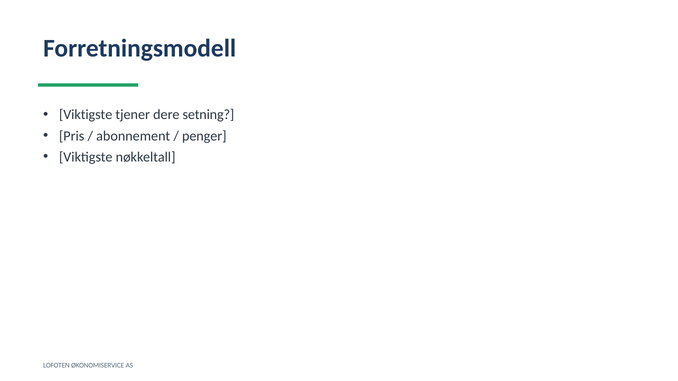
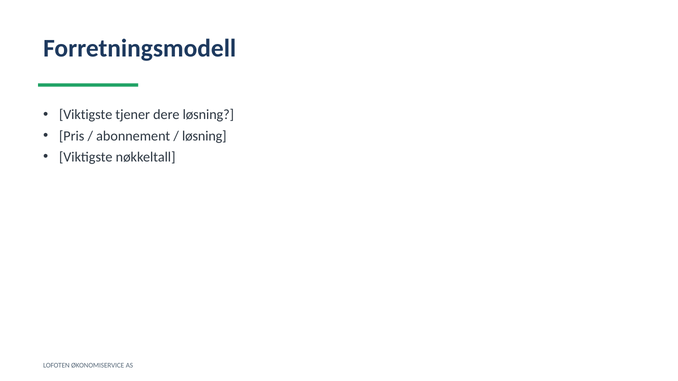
dere setning: setning -> løsning
penger at (204, 136): penger -> løsning
